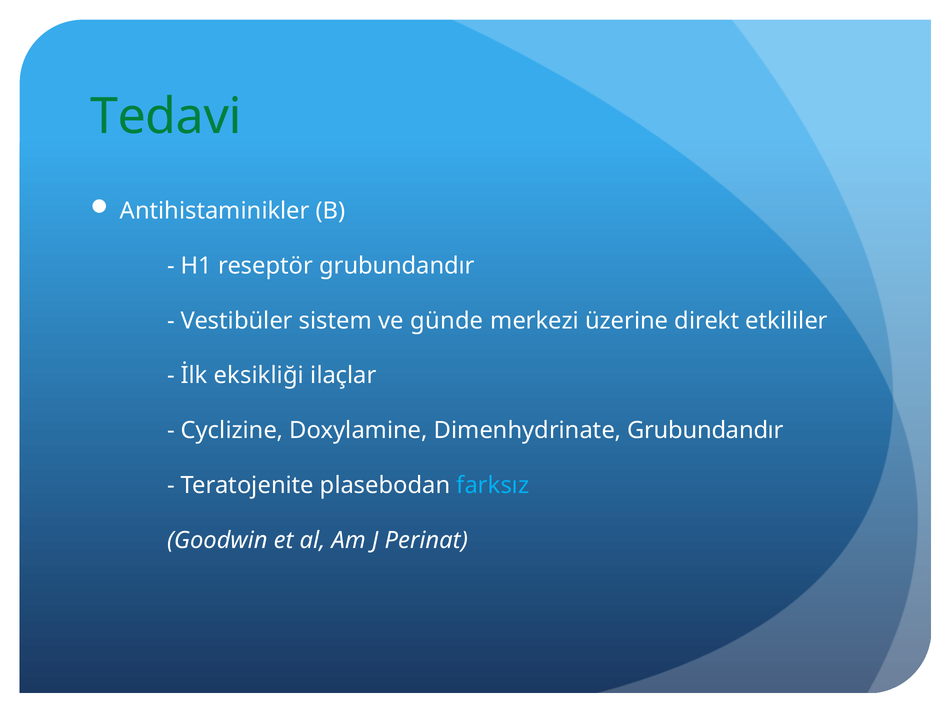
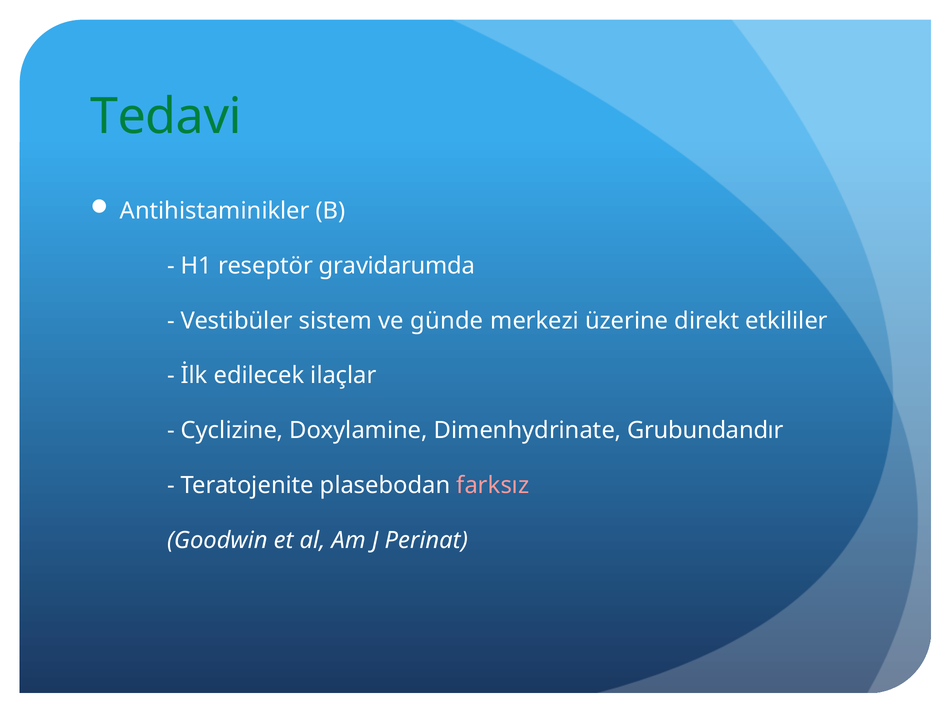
reseptör grubundandır: grubundandır -> gravidarumda
eksikliği: eksikliği -> edilecek
farksız colour: light blue -> pink
